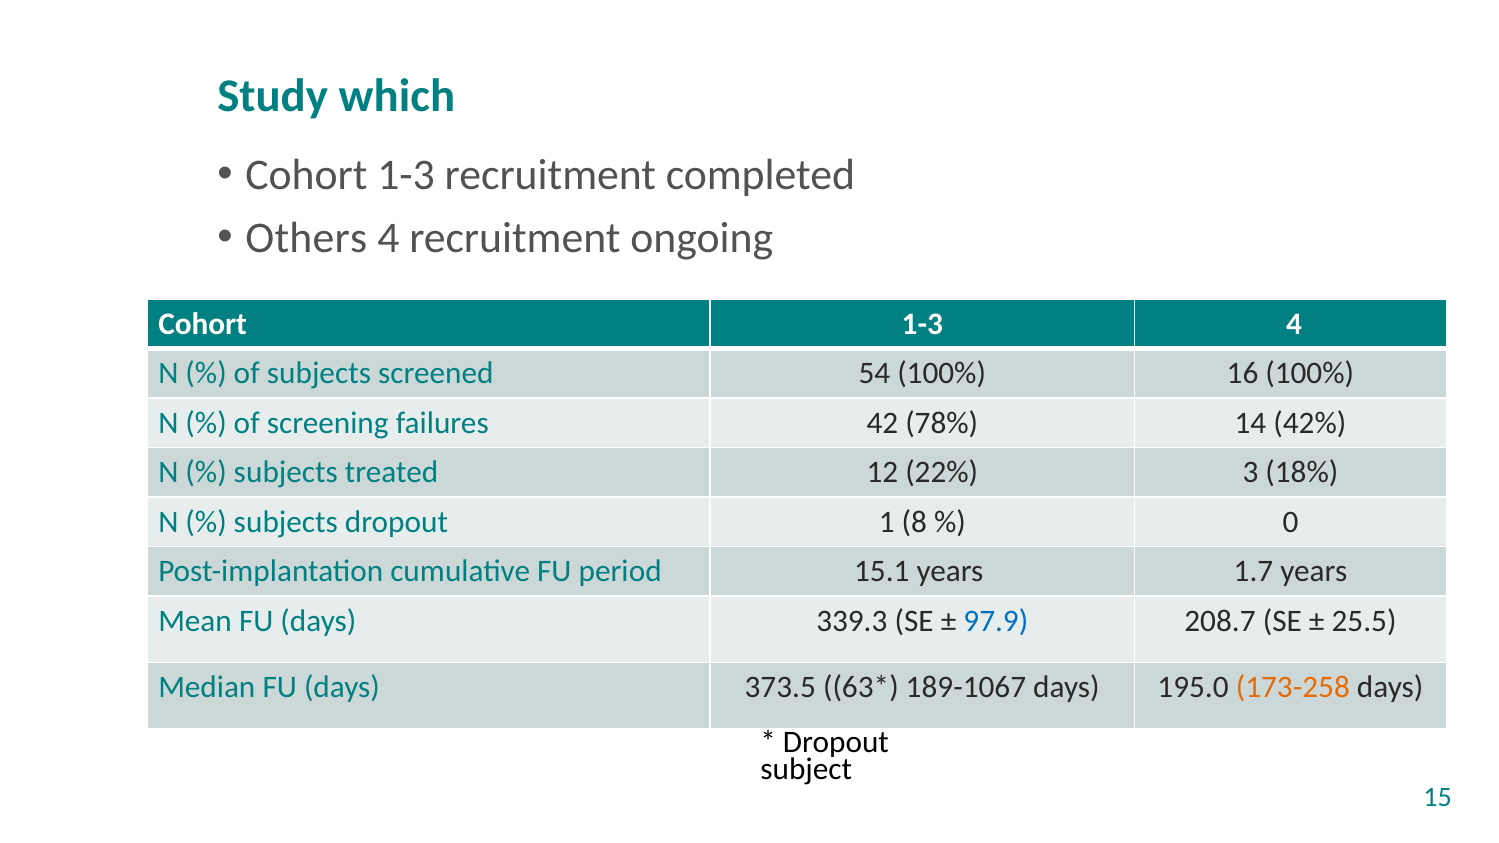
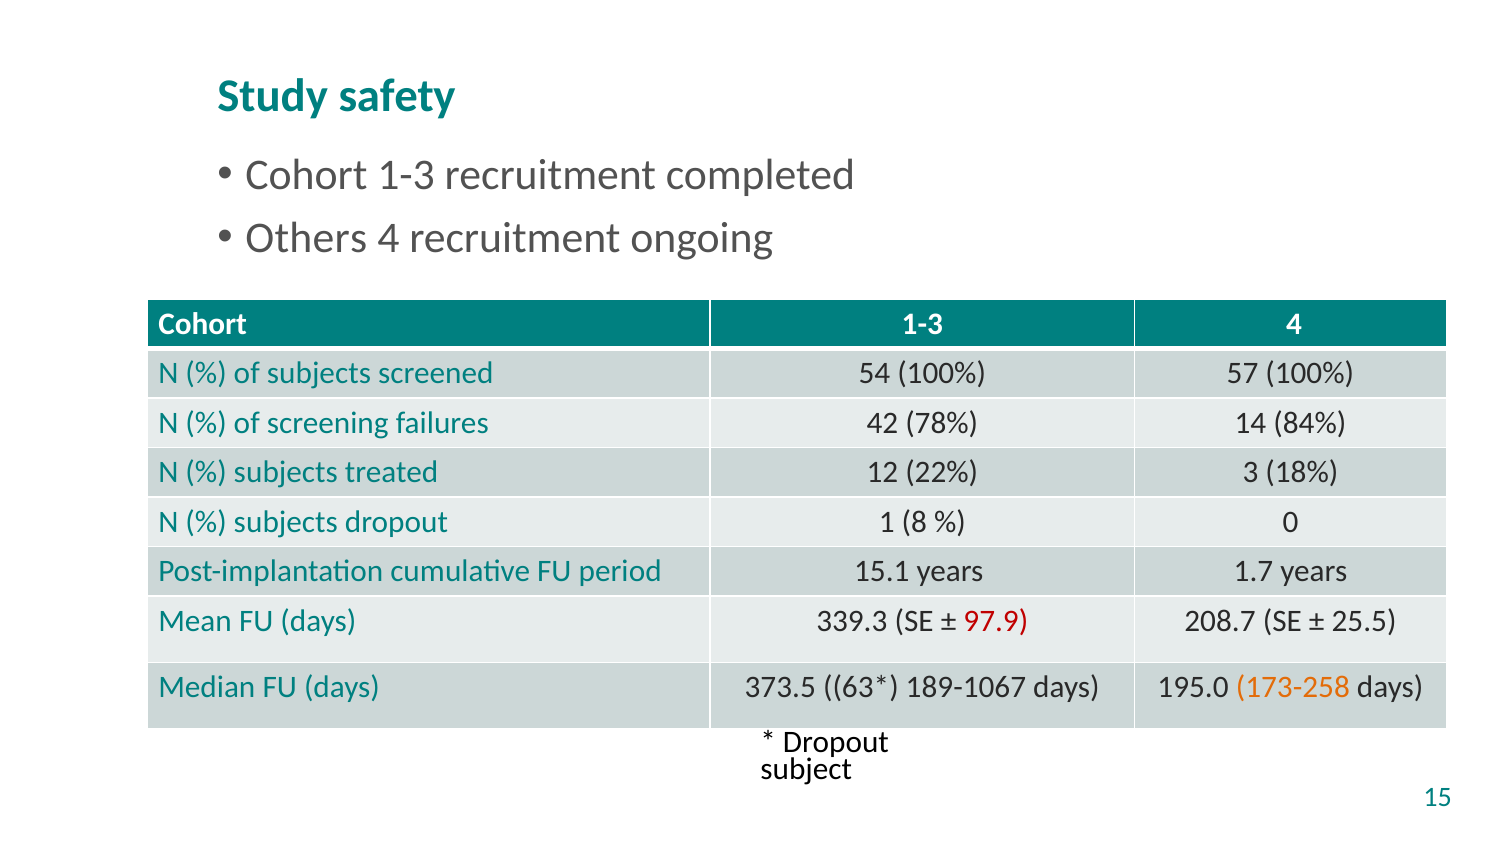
which: which -> safety
16: 16 -> 57
42%: 42% -> 84%
97.9 colour: blue -> red
